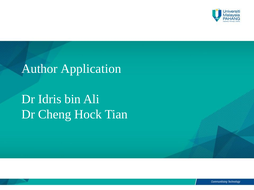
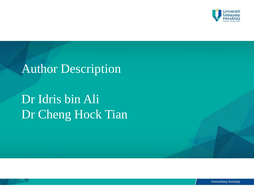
Application: Application -> Description
